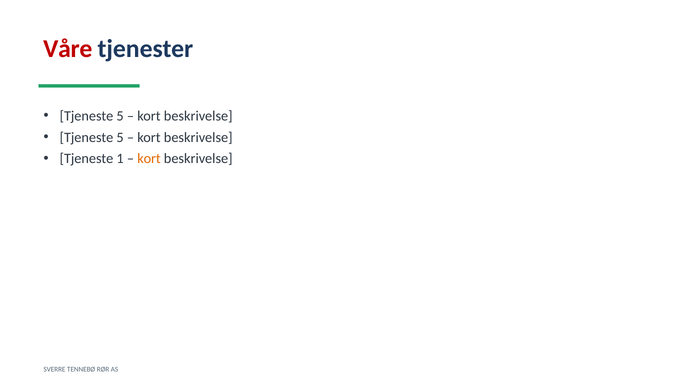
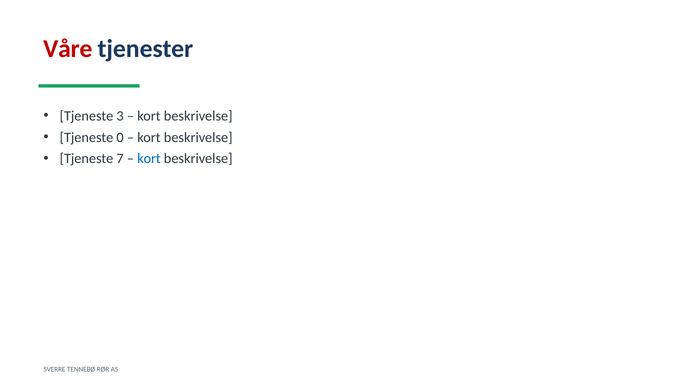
5 at (120, 116): 5 -> 3
5 at (120, 137): 5 -> 0
1: 1 -> 7
kort at (149, 159) colour: orange -> blue
